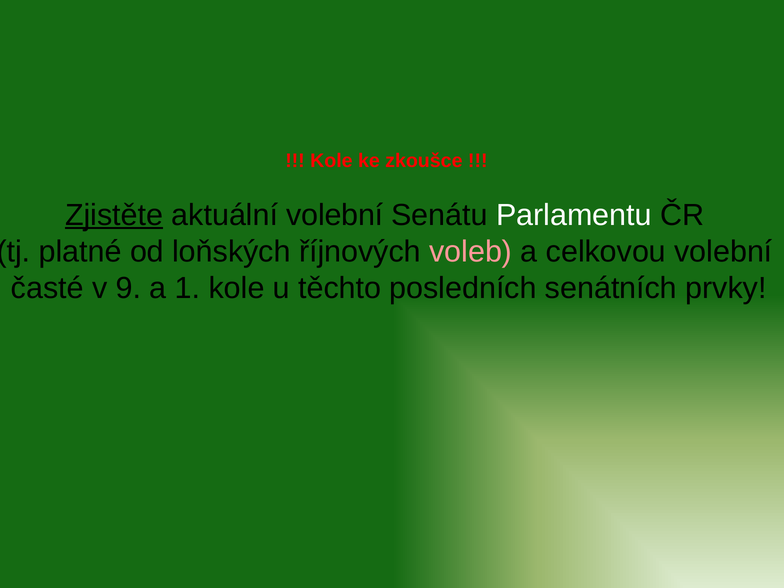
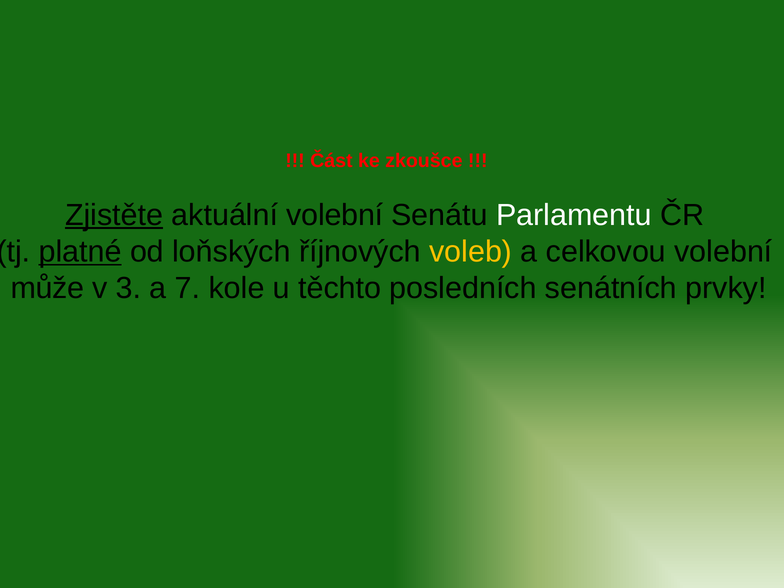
Kole at (331, 161): Kole -> Část
platné underline: none -> present
voleb colour: pink -> yellow
časté: časté -> může
9: 9 -> 3
1: 1 -> 7
